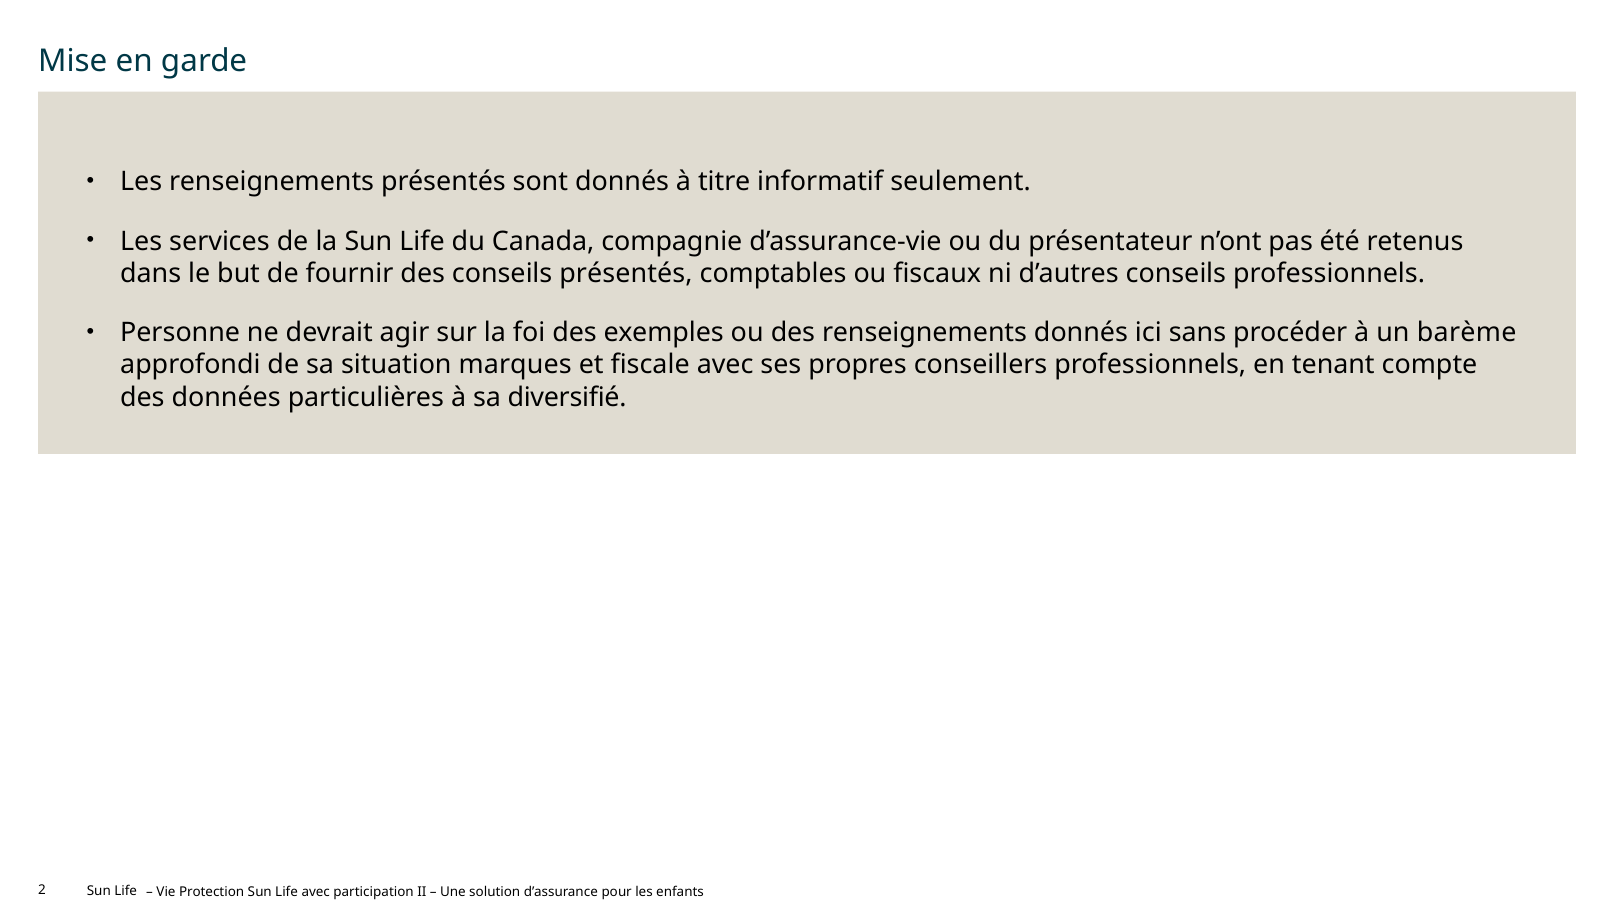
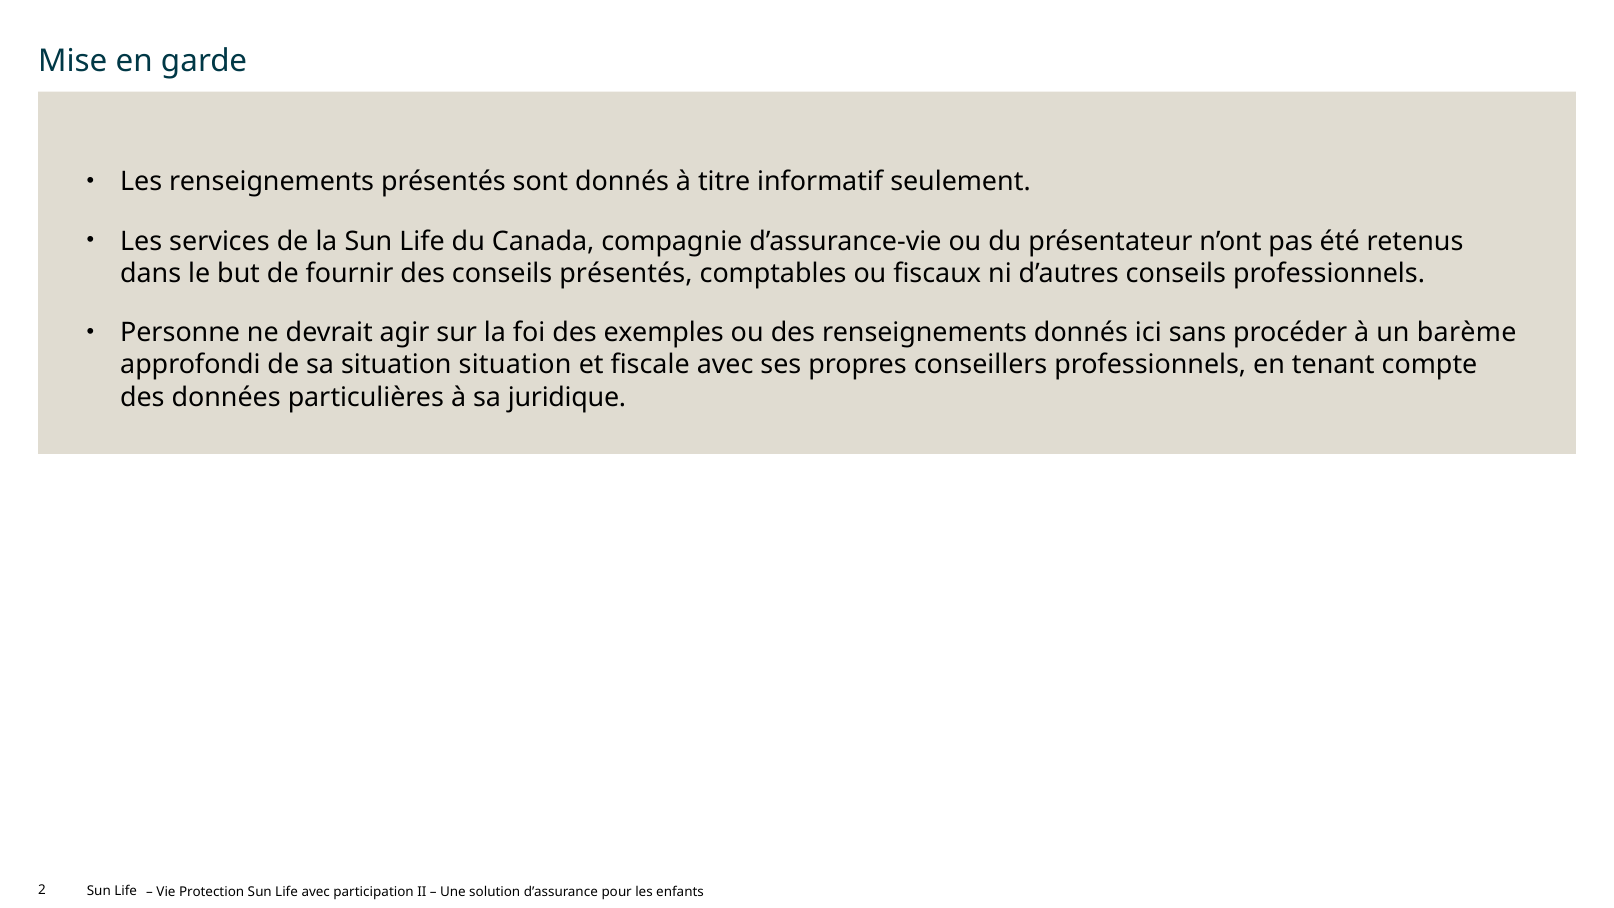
situation marques: marques -> situation
diversifié: diversifié -> juridique
